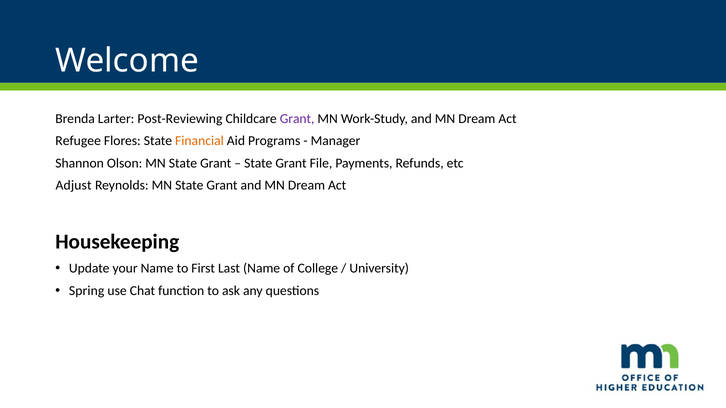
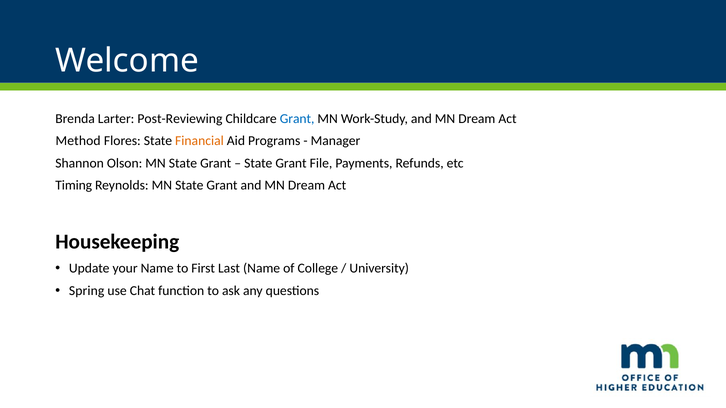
Grant at (297, 119) colour: purple -> blue
Refugee: Refugee -> Method
Adjust: Adjust -> Timing
